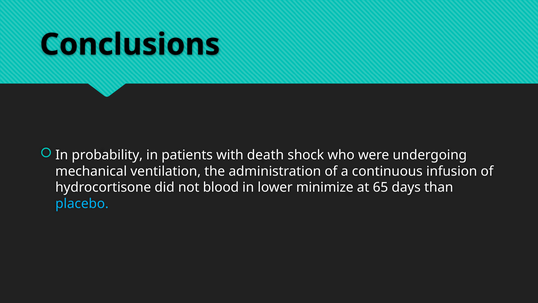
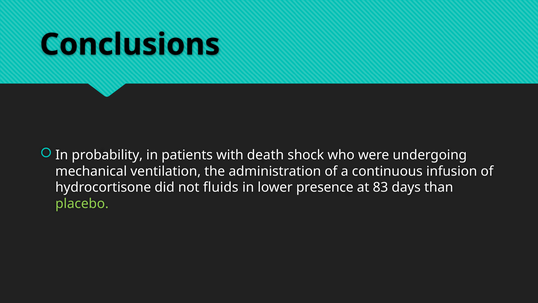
blood: blood -> fluids
minimize: minimize -> presence
65: 65 -> 83
placebo colour: light blue -> light green
